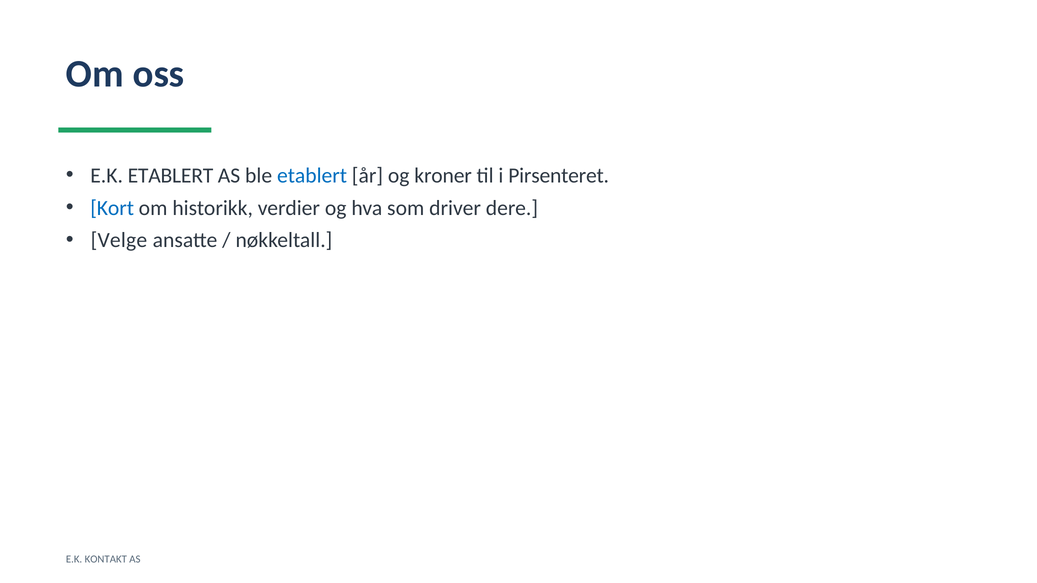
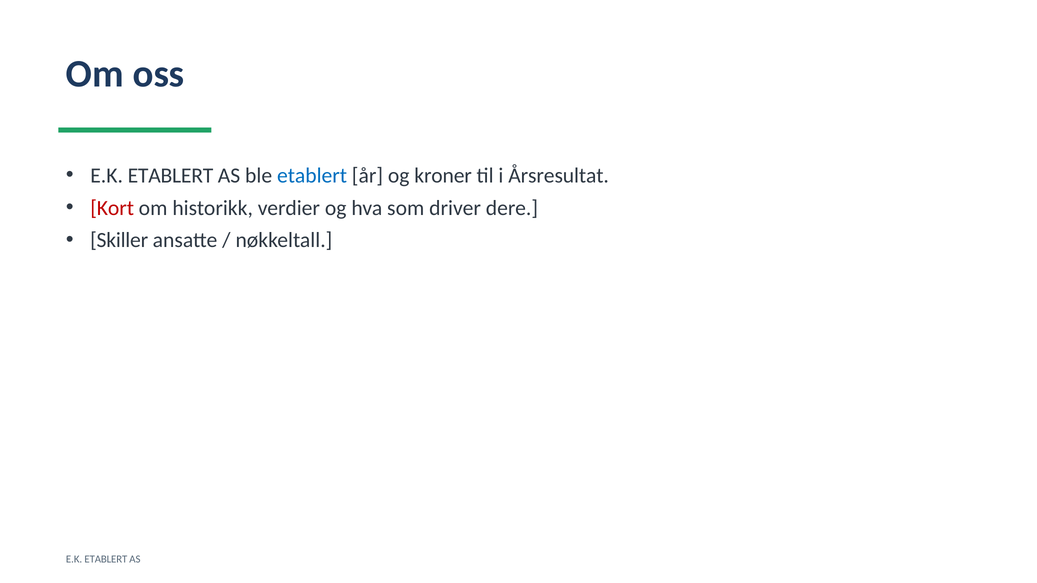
Pirsenteret: Pirsenteret -> Årsresultat
Kort colour: blue -> red
Velge: Velge -> Skiller
KONTAKT at (106, 560): KONTAKT -> ETABLERT
